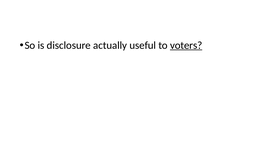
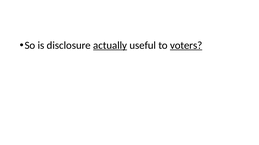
actually underline: none -> present
